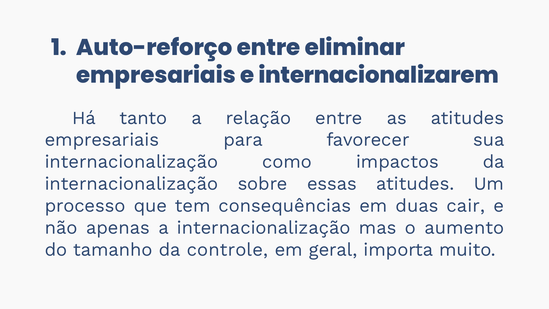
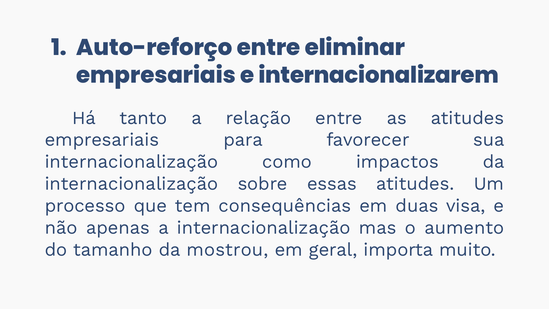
cair: cair -> visa
controle: controle -> mostrou
